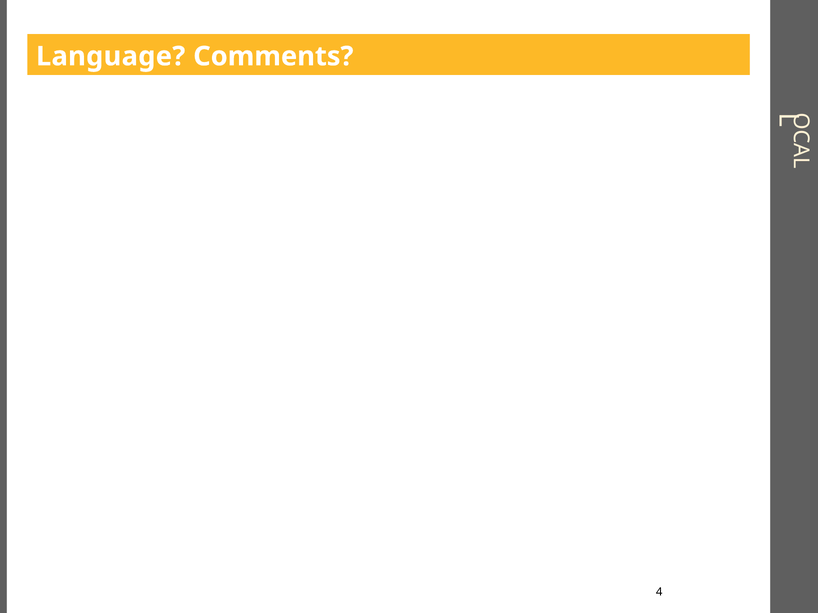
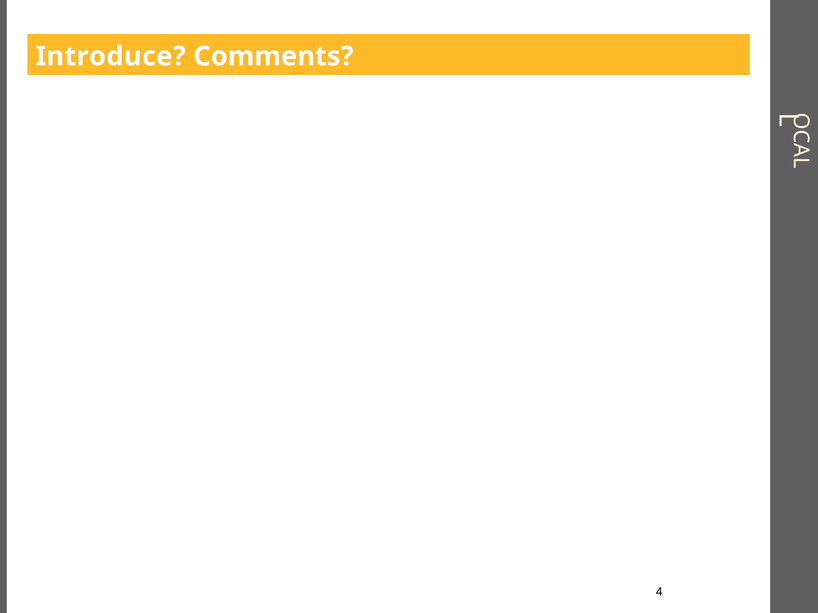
Language: Language -> Introduce
